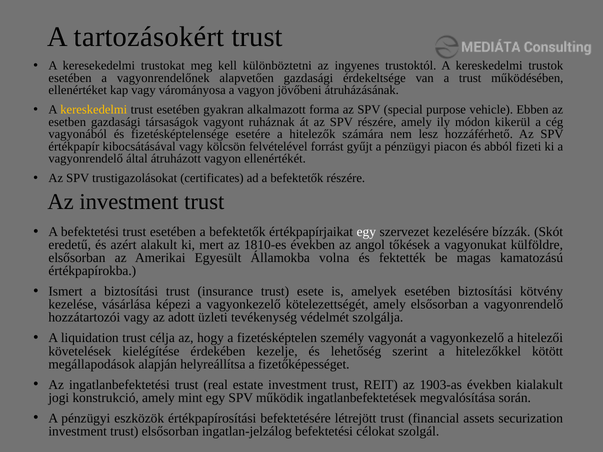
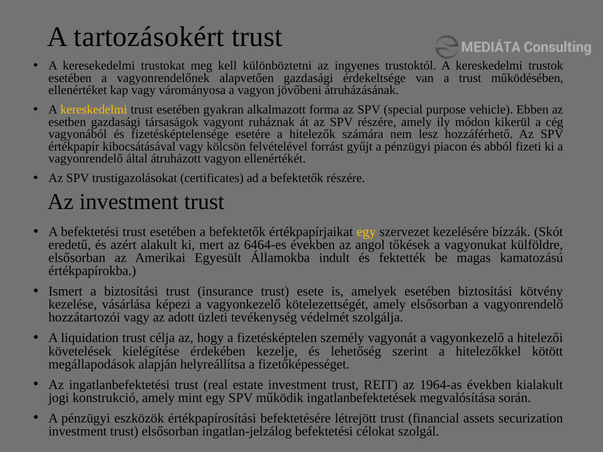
egy at (366, 232) colour: white -> yellow
1810-es: 1810-es -> 6464-es
volna: volna -> indult
1903-as: 1903-as -> 1964-as
